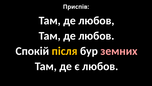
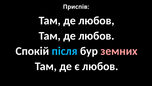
після colour: yellow -> light blue
